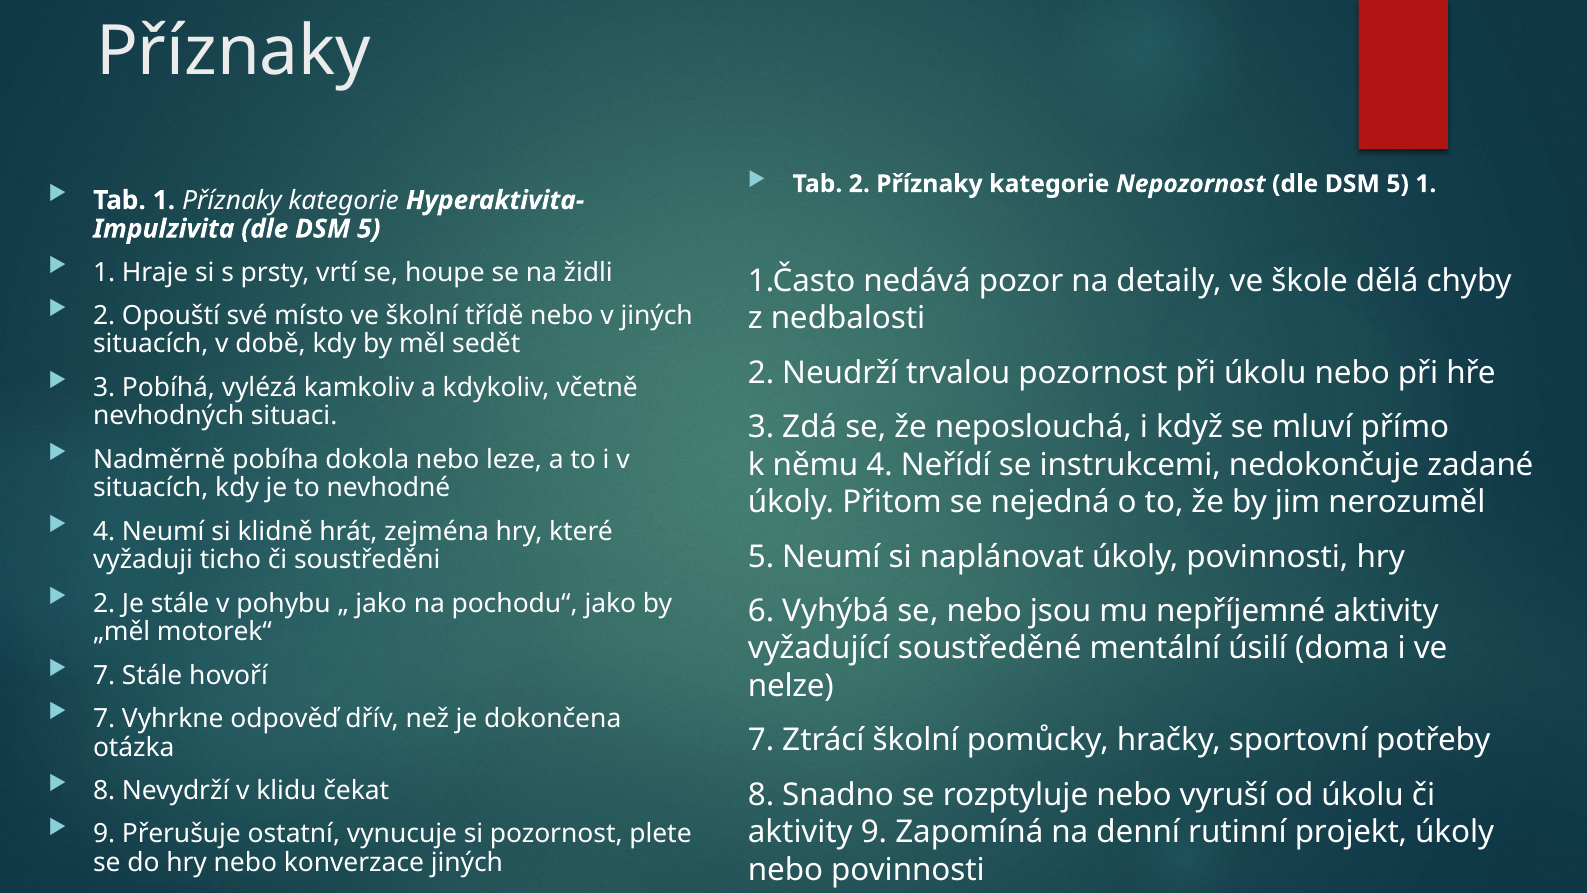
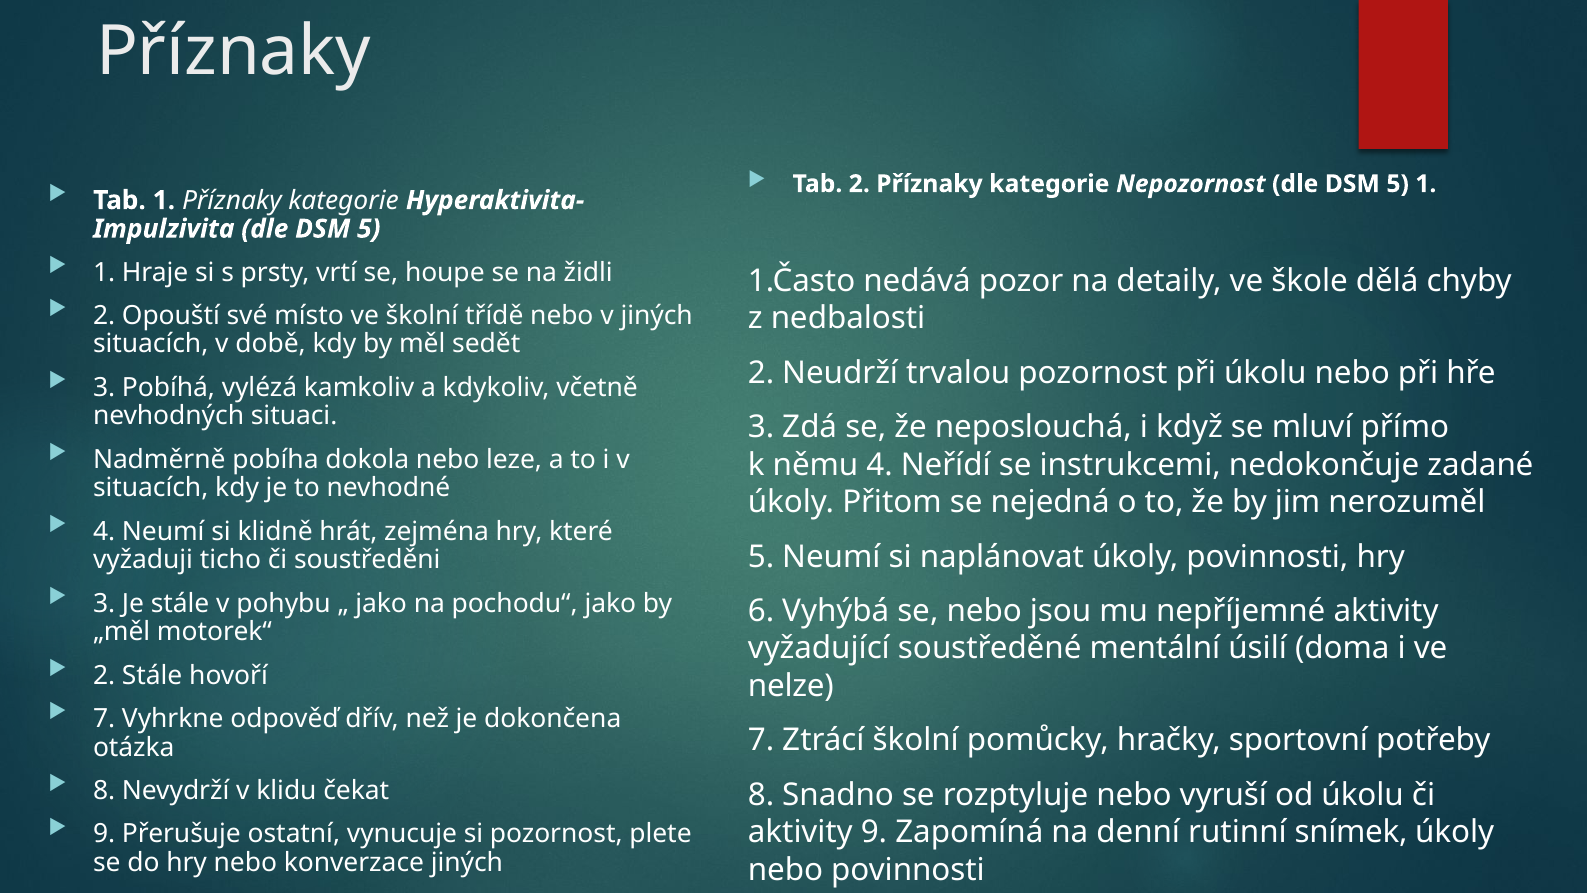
2 at (104, 603): 2 -> 3
7 at (104, 675): 7 -> 2
projekt: projekt -> snímek
